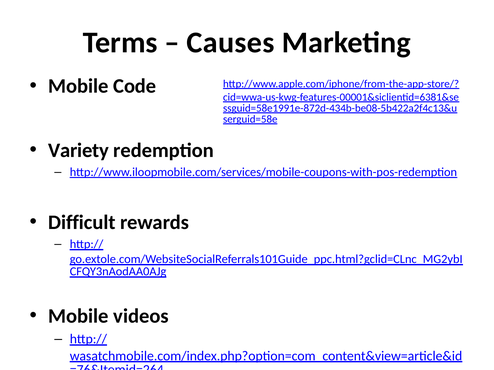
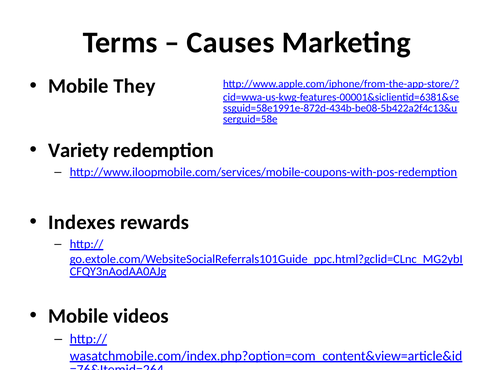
Code: Code -> They
Difficult: Difficult -> Indexes
